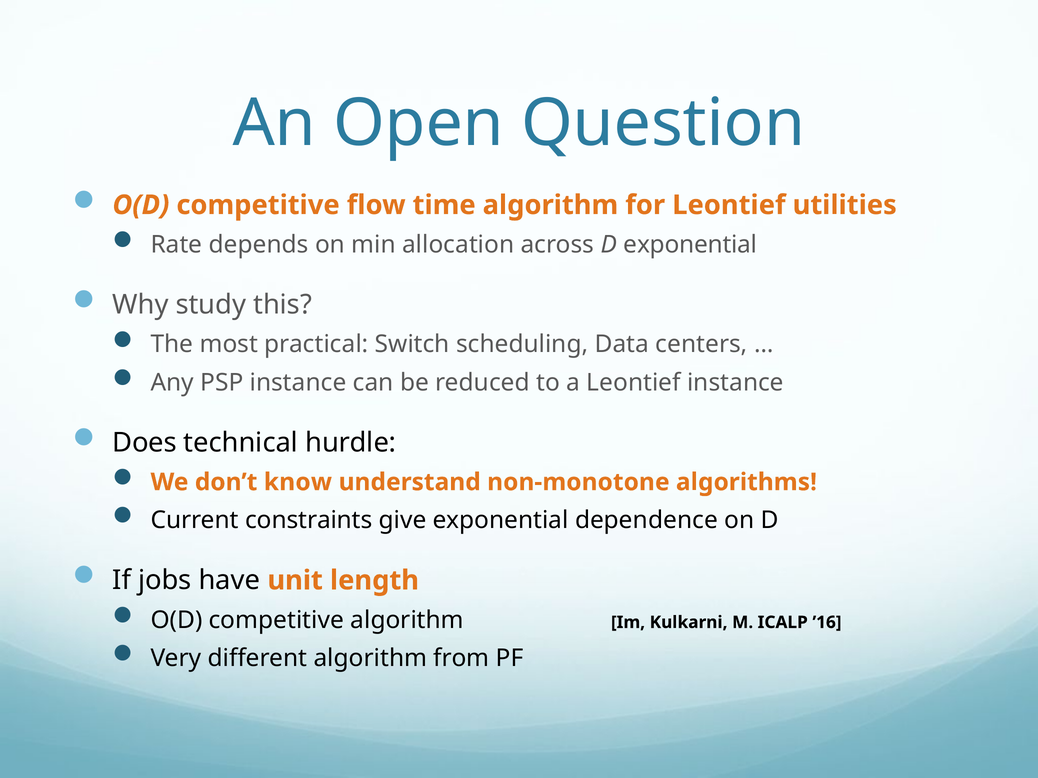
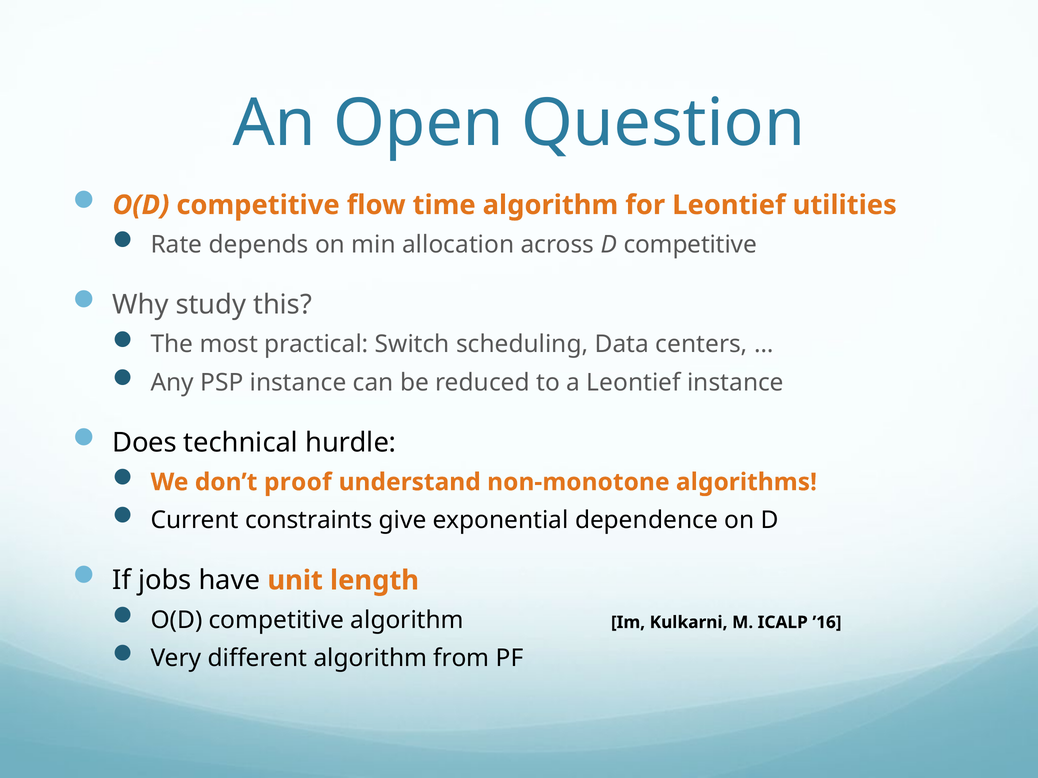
D exponential: exponential -> competitive
know: know -> proof
